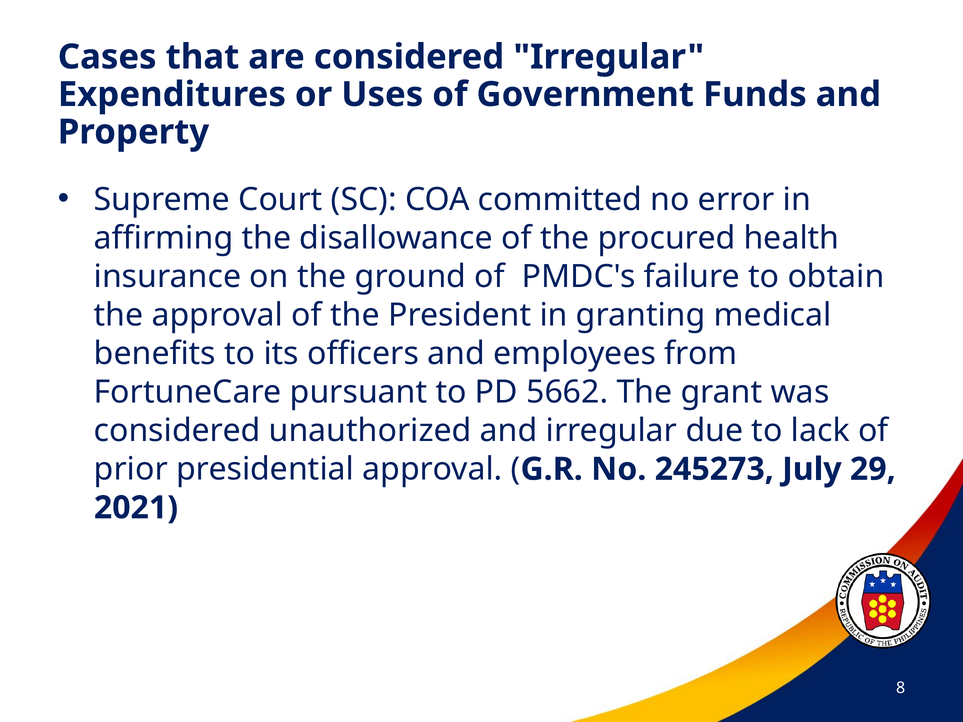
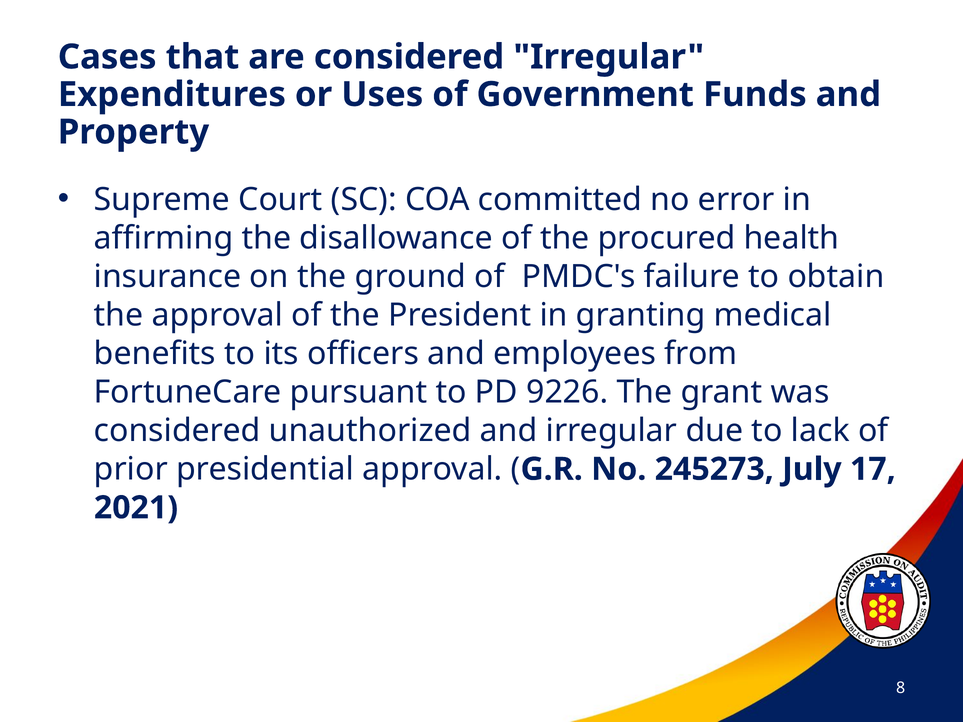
5662: 5662 -> 9226
29: 29 -> 17
